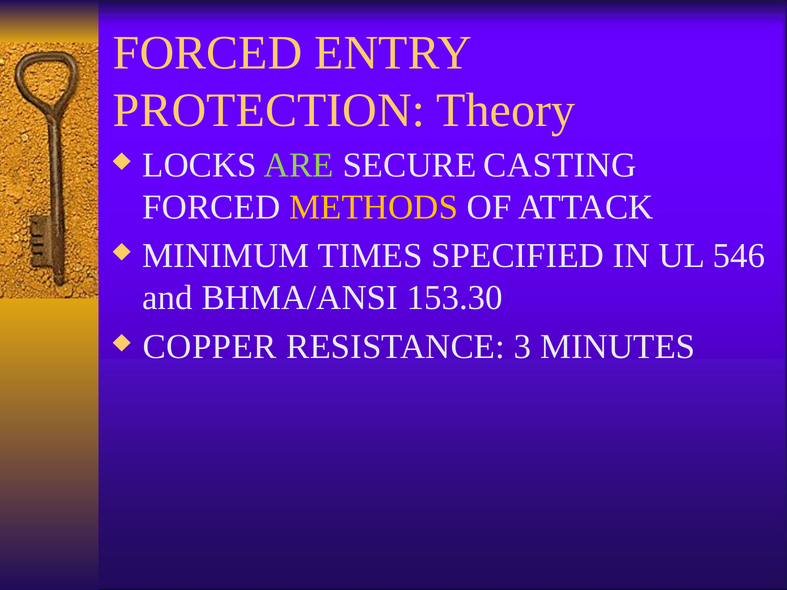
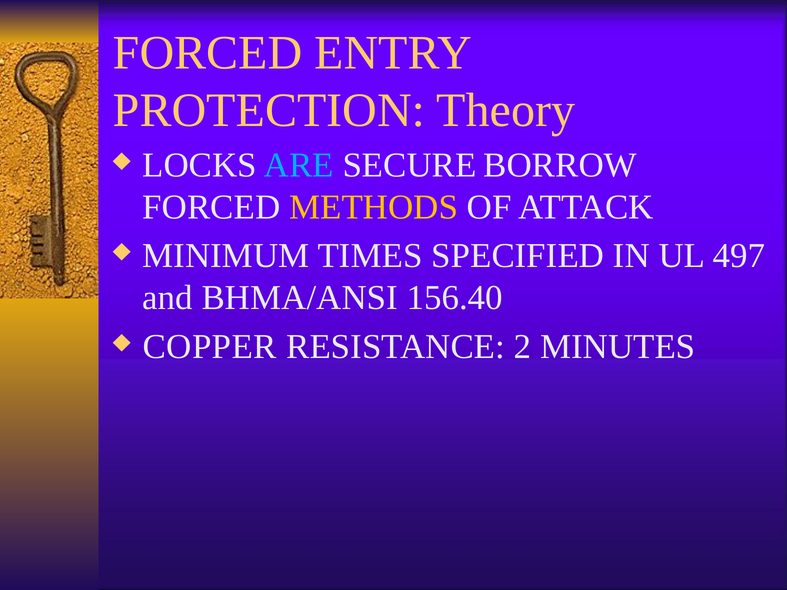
ARE colour: light green -> light blue
CASTING: CASTING -> BORROW
546: 546 -> 497
153.30: 153.30 -> 156.40
3: 3 -> 2
